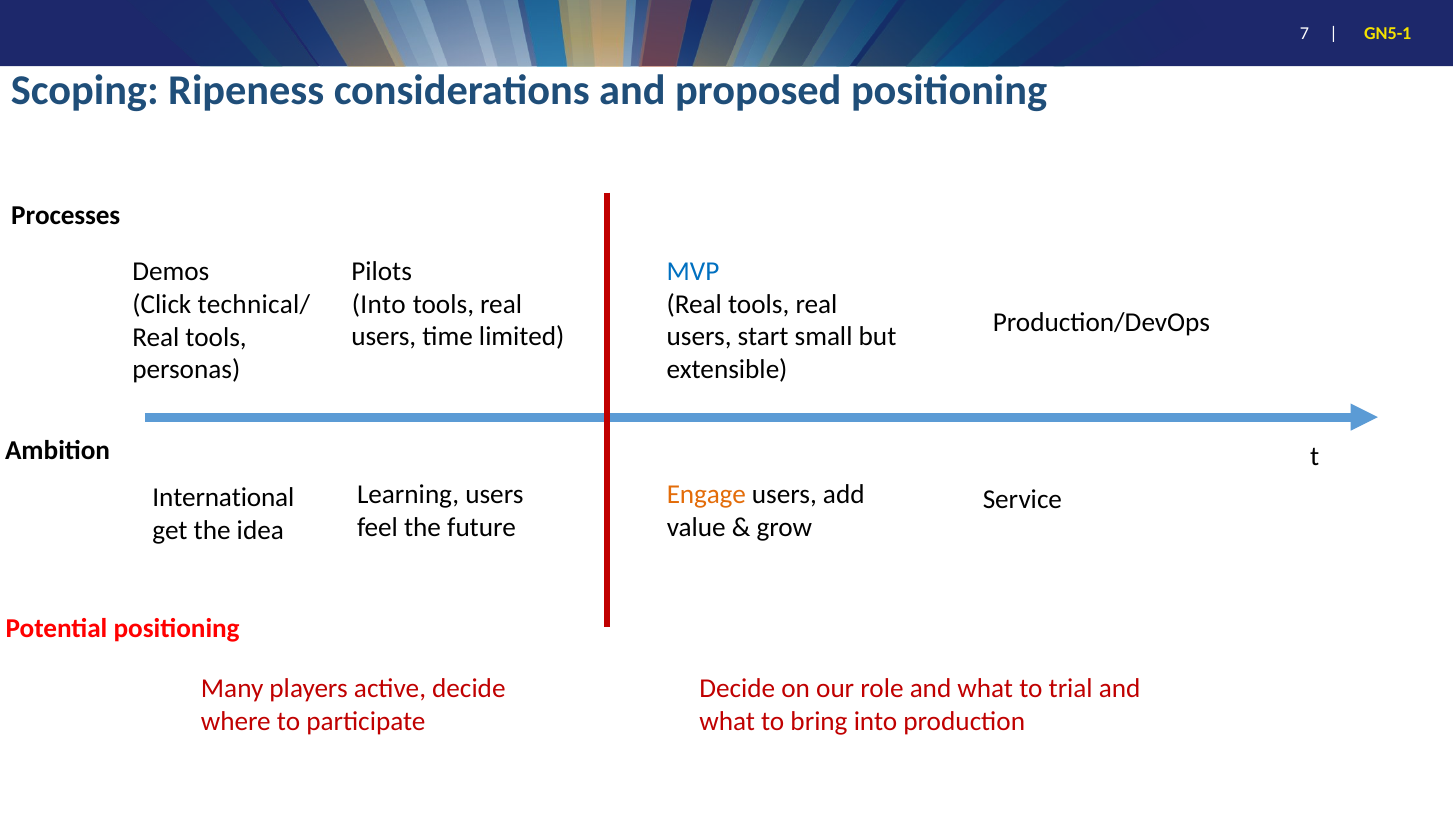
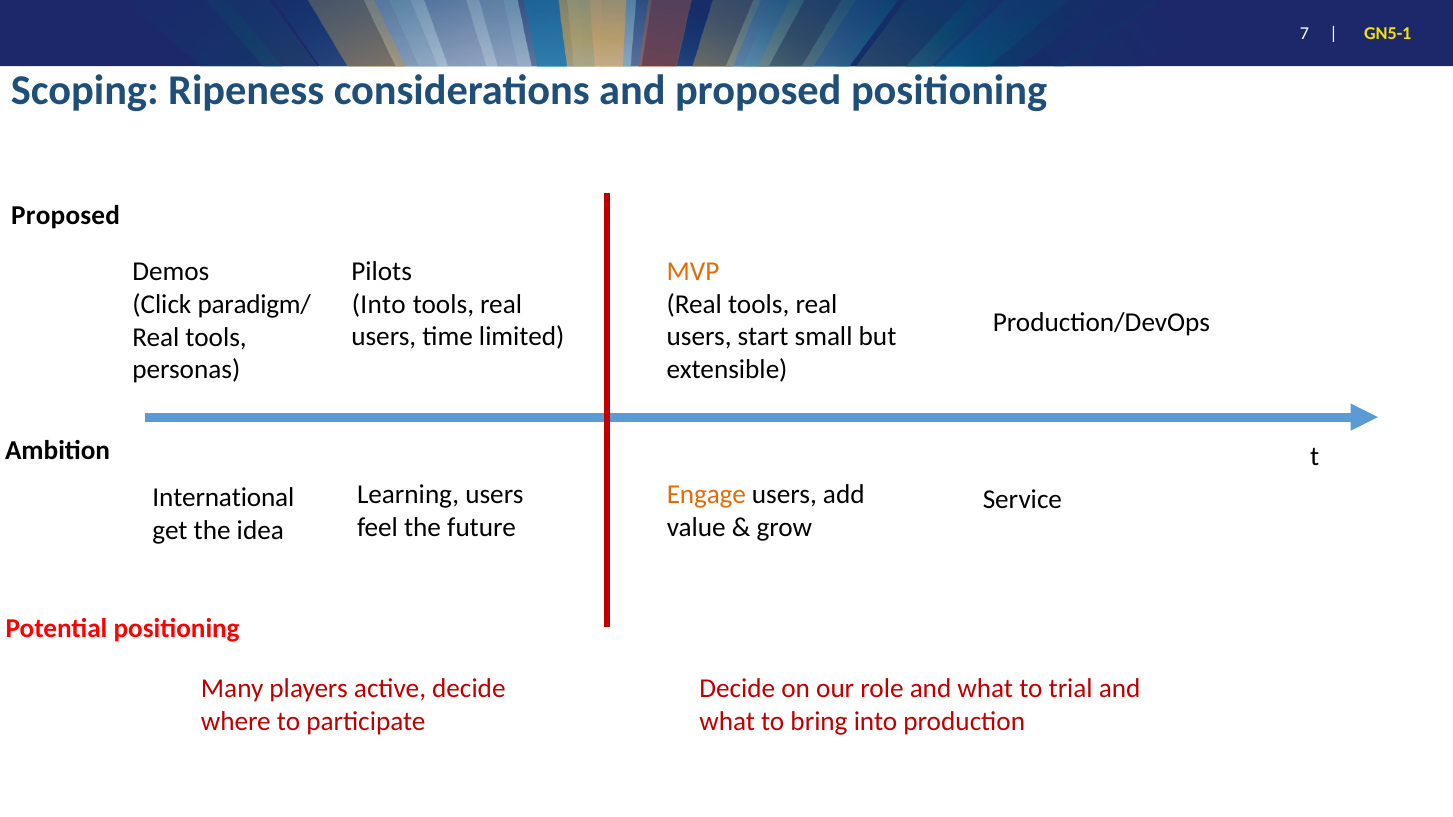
Processes at (66, 216): Processes -> Proposed
MVP colour: blue -> orange
technical/: technical/ -> paradigm/
